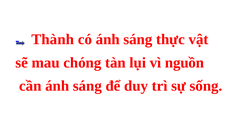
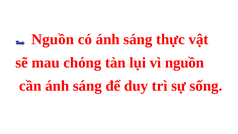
Thành at (53, 39): Thành -> Nguồn
